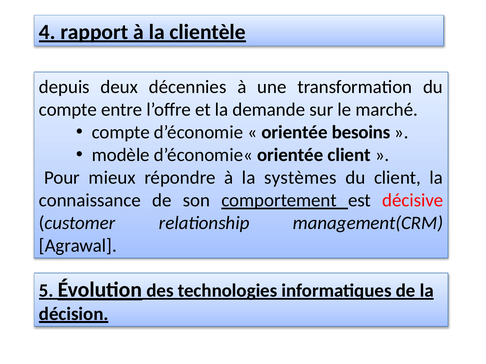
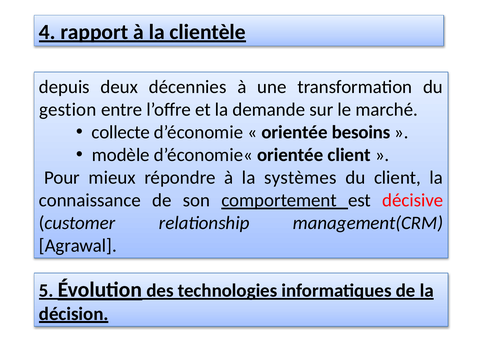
compte at (68, 110): compte -> gestion
compte at (121, 133): compte -> collecte
